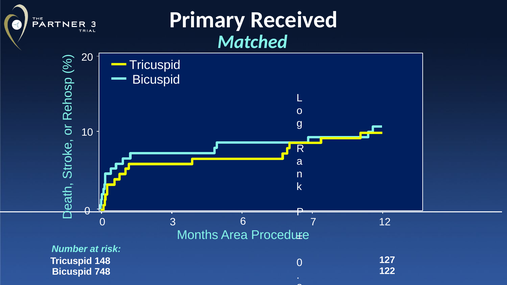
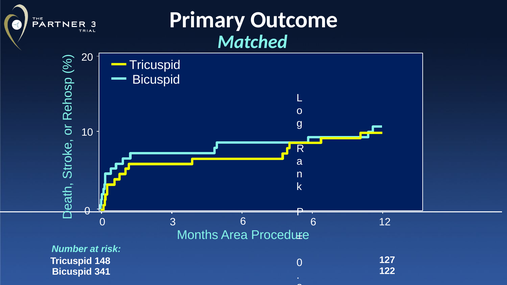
Received: Received -> Outcome
3 7: 7 -> 6
748: 748 -> 341
